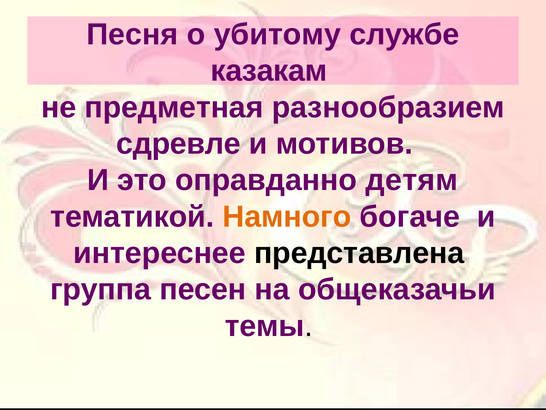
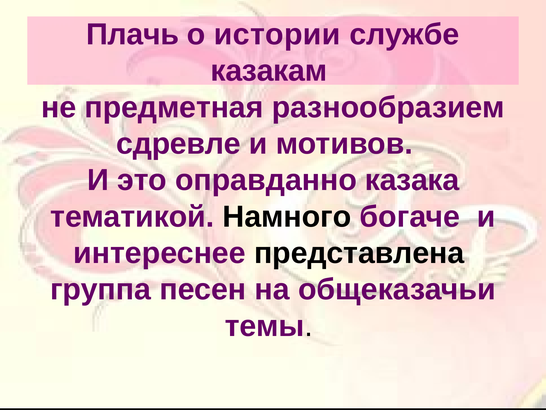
Песня: Песня -> Плачь
убитому: убитому -> истории
детям: детям -> казака
Намного colour: orange -> black
